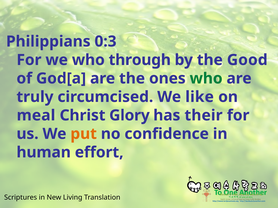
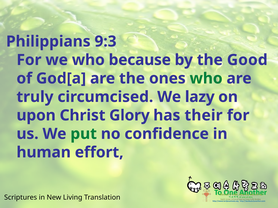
0:3: 0:3 -> 9:3
through: through -> because
like: like -> lazy
meal: meal -> upon
put colour: orange -> green
